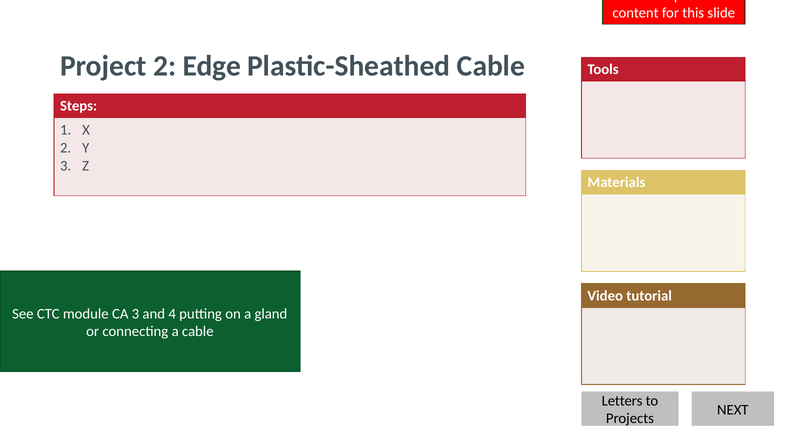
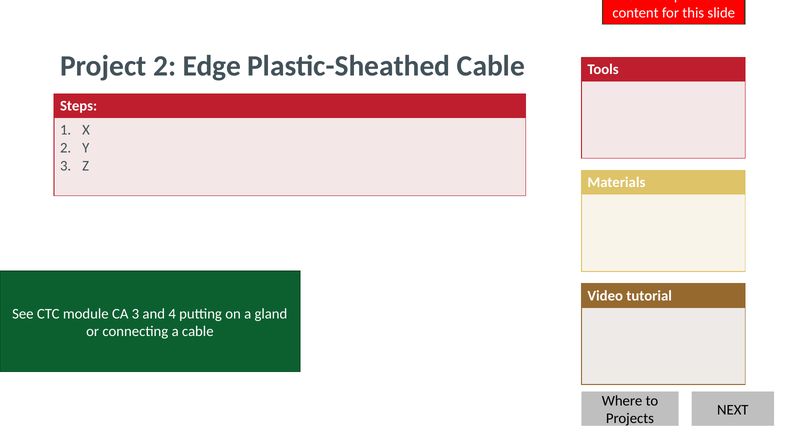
Letters: Letters -> Where
